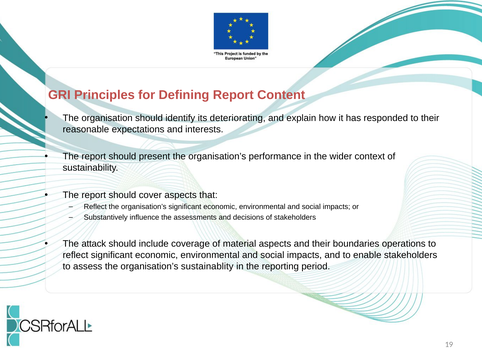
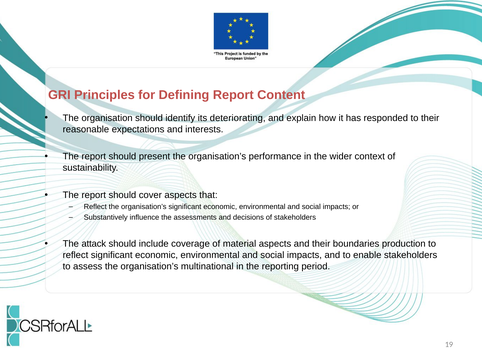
operations: operations -> production
sustainablity: sustainablity -> multinational
